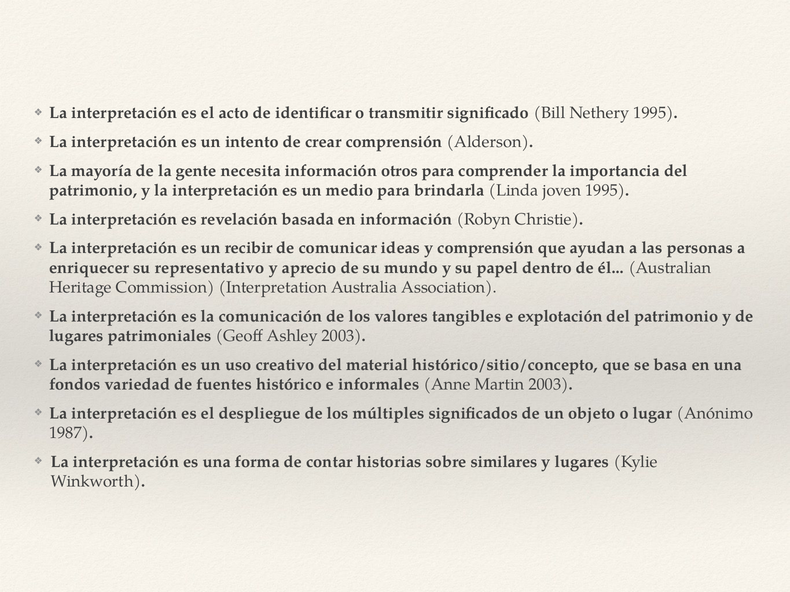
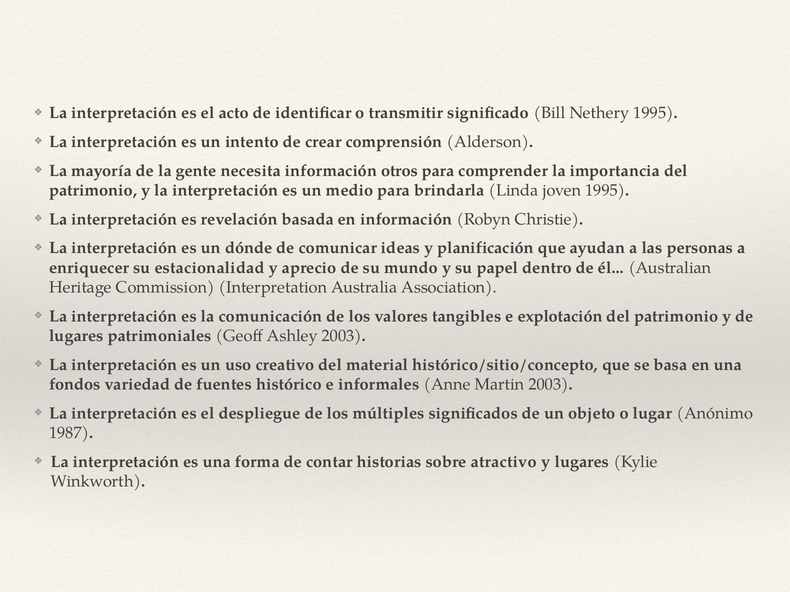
recibir: recibir -> dónde
y comprensión: comprensión -> planificación
representativo: representativo -> estacionalidad
similares: similares -> atractivo
